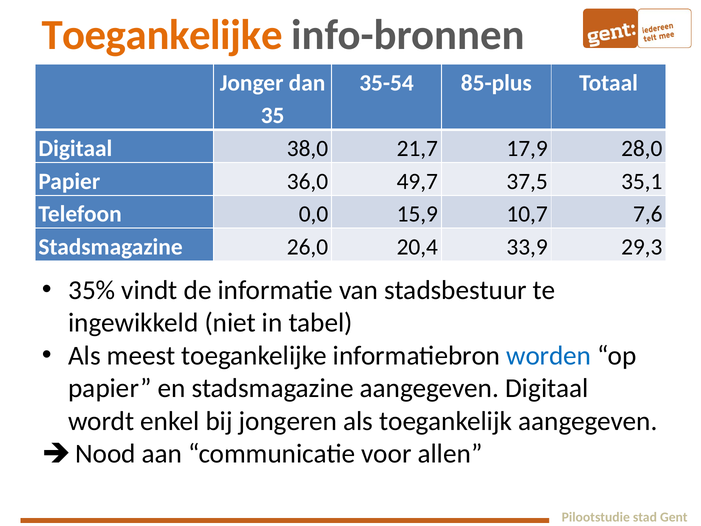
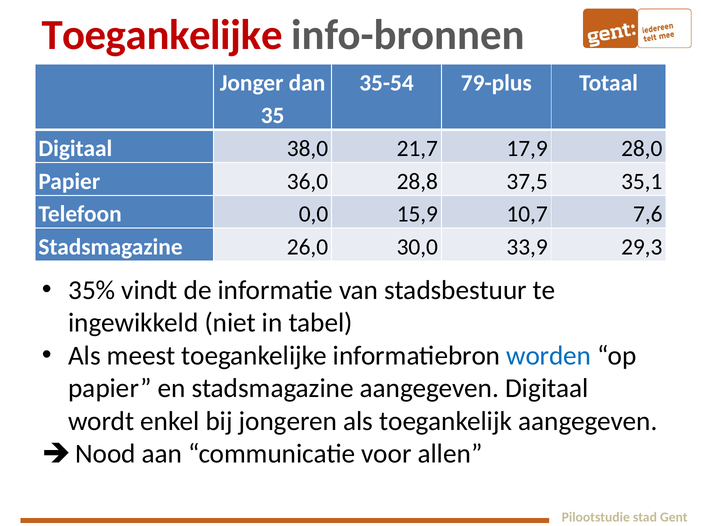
Toegankelijke at (162, 35) colour: orange -> red
85-plus: 85-plus -> 79-plus
49,7: 49,7 -> 28,8
20,4: 20,4 -> 30,0
